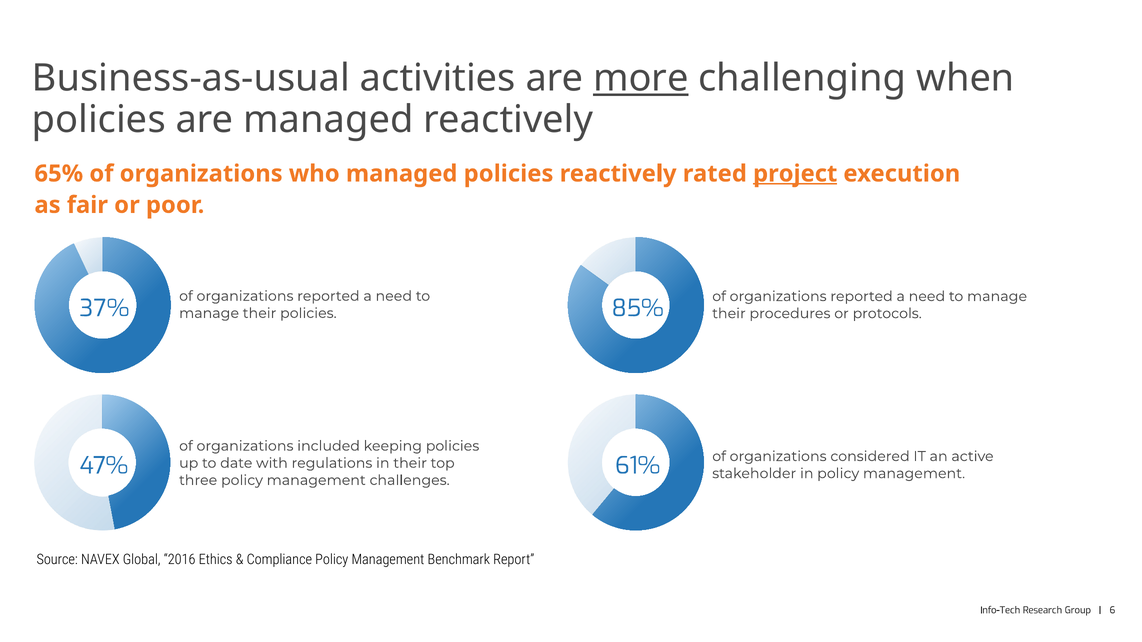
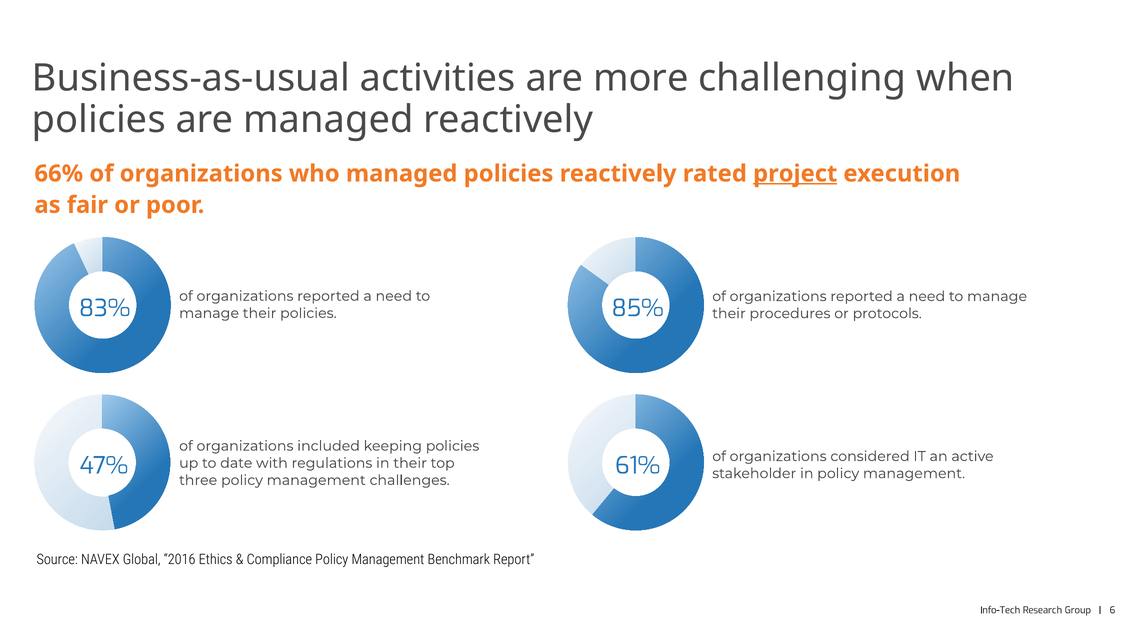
more underline: present -> none
65%: 65% -> 66%
37%: 37% -> 83%
